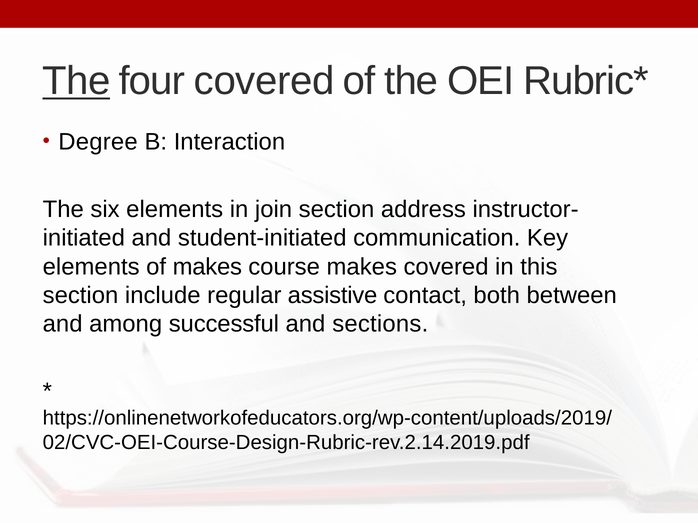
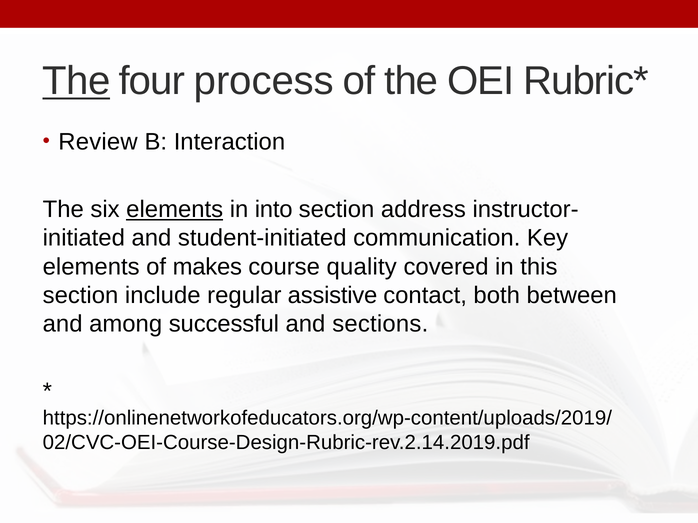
four covered: covered -> process
Degree: Degree -> Review
elements at (175, 210) underline: none -> present
join: join -> into
course makes: makes -> quality
